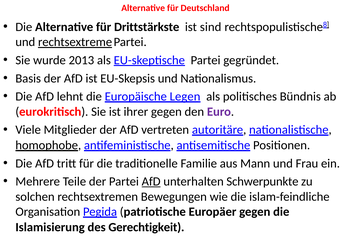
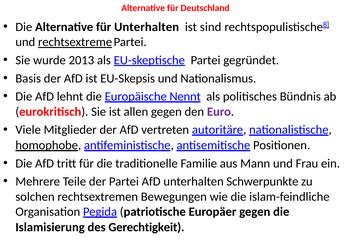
für Drittstärkste: Drittstärkste -> Unterhalten
Legen: Legen -> Nennt
ihrer: ihrer -> allen
AfD at (151, 181) underline: present -> none
